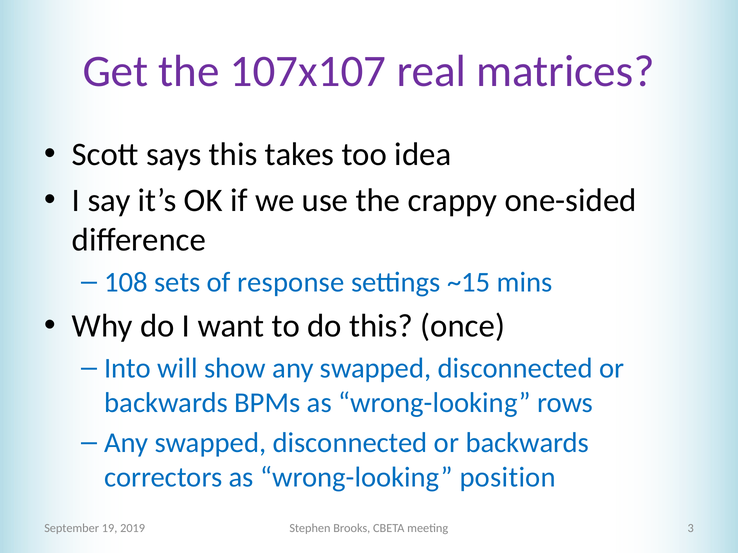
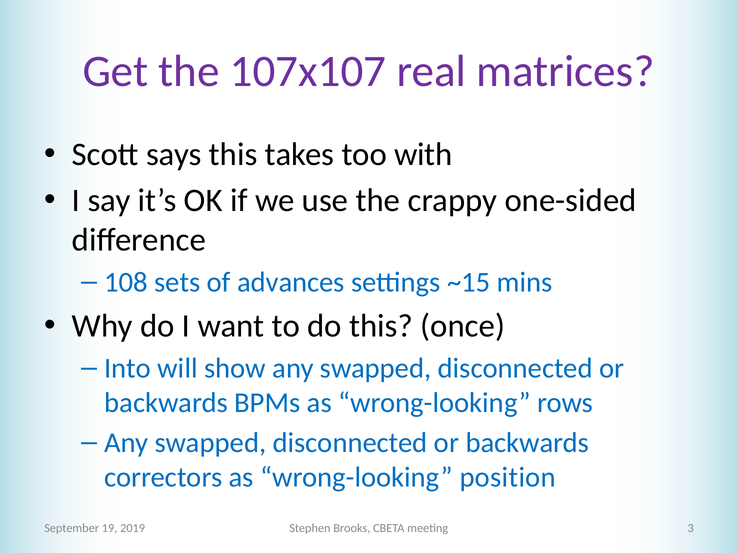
idea: idea -> with
response: response -> advances
